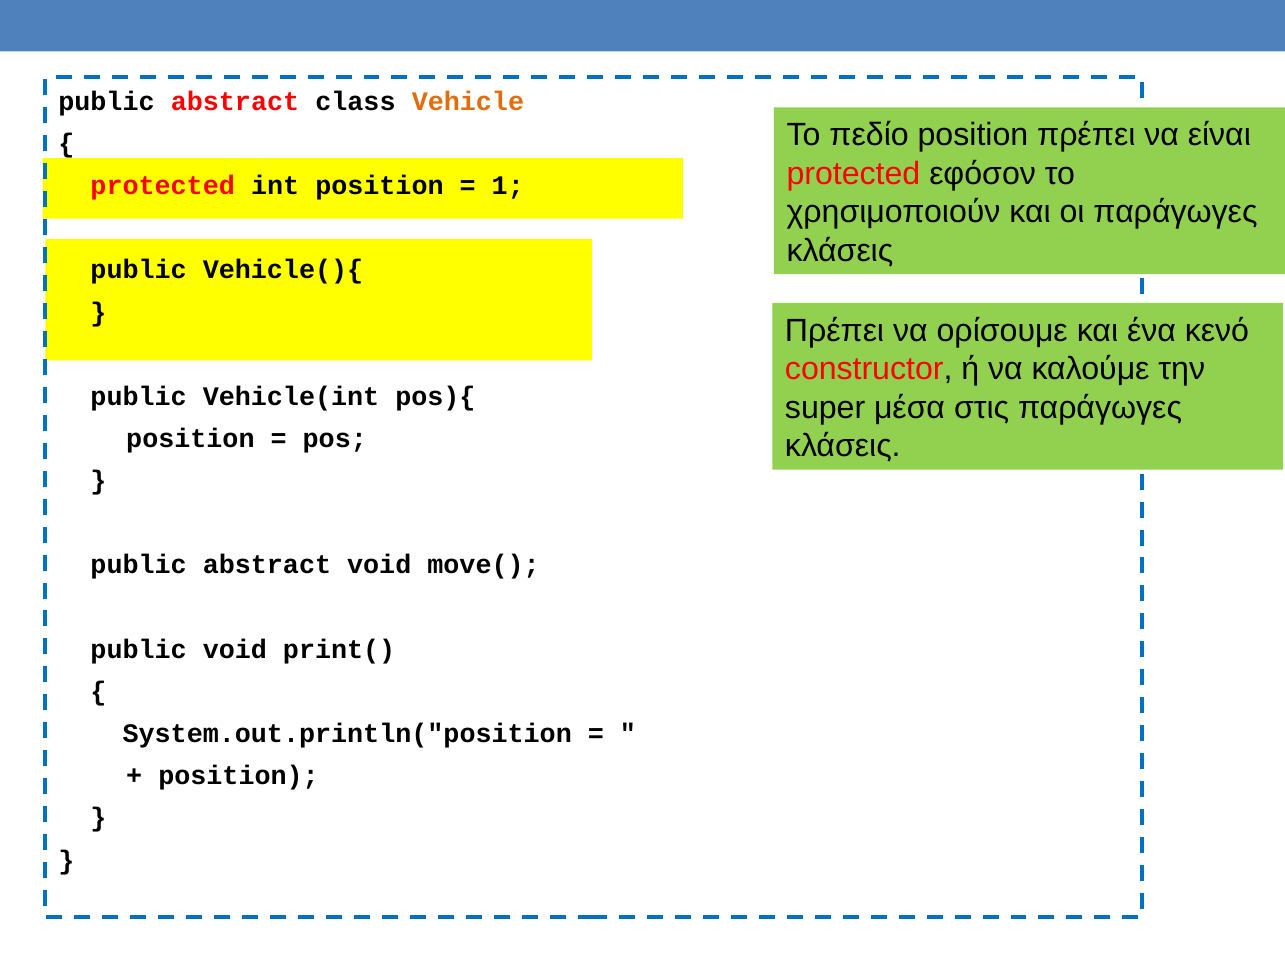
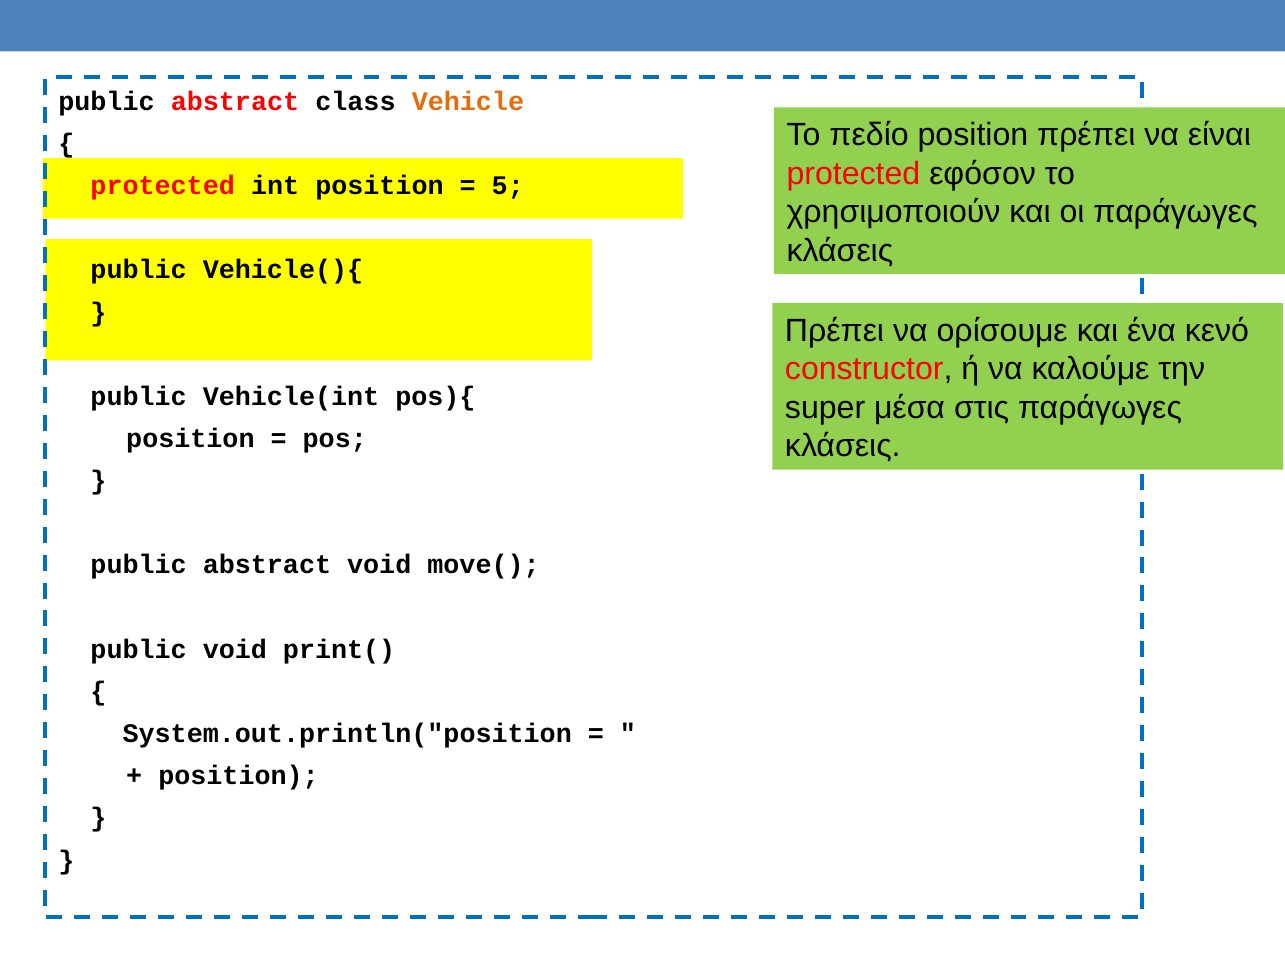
1: 1 -> 5
